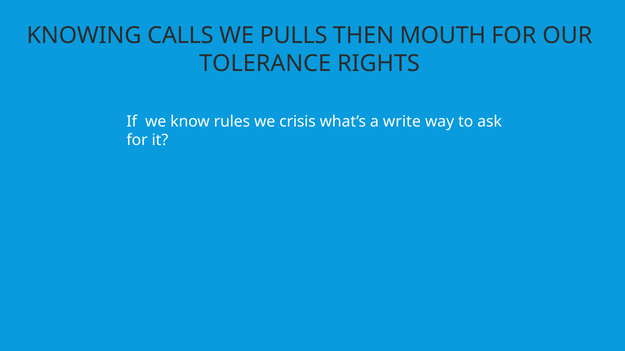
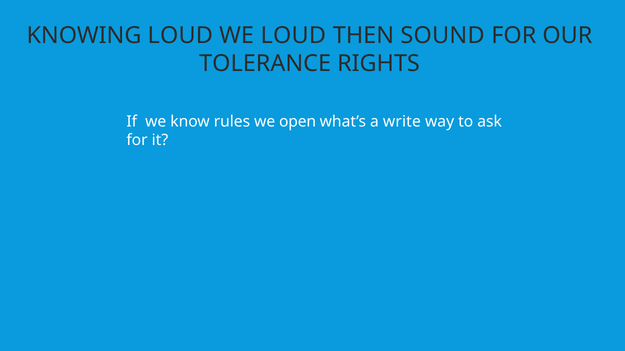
KNOWING CALLS: CALLS -> LOUD
WE PULLS: PULLS -> LOUD
MOUTH: MOUTH -> SOUND
crisis: crisis -> open
